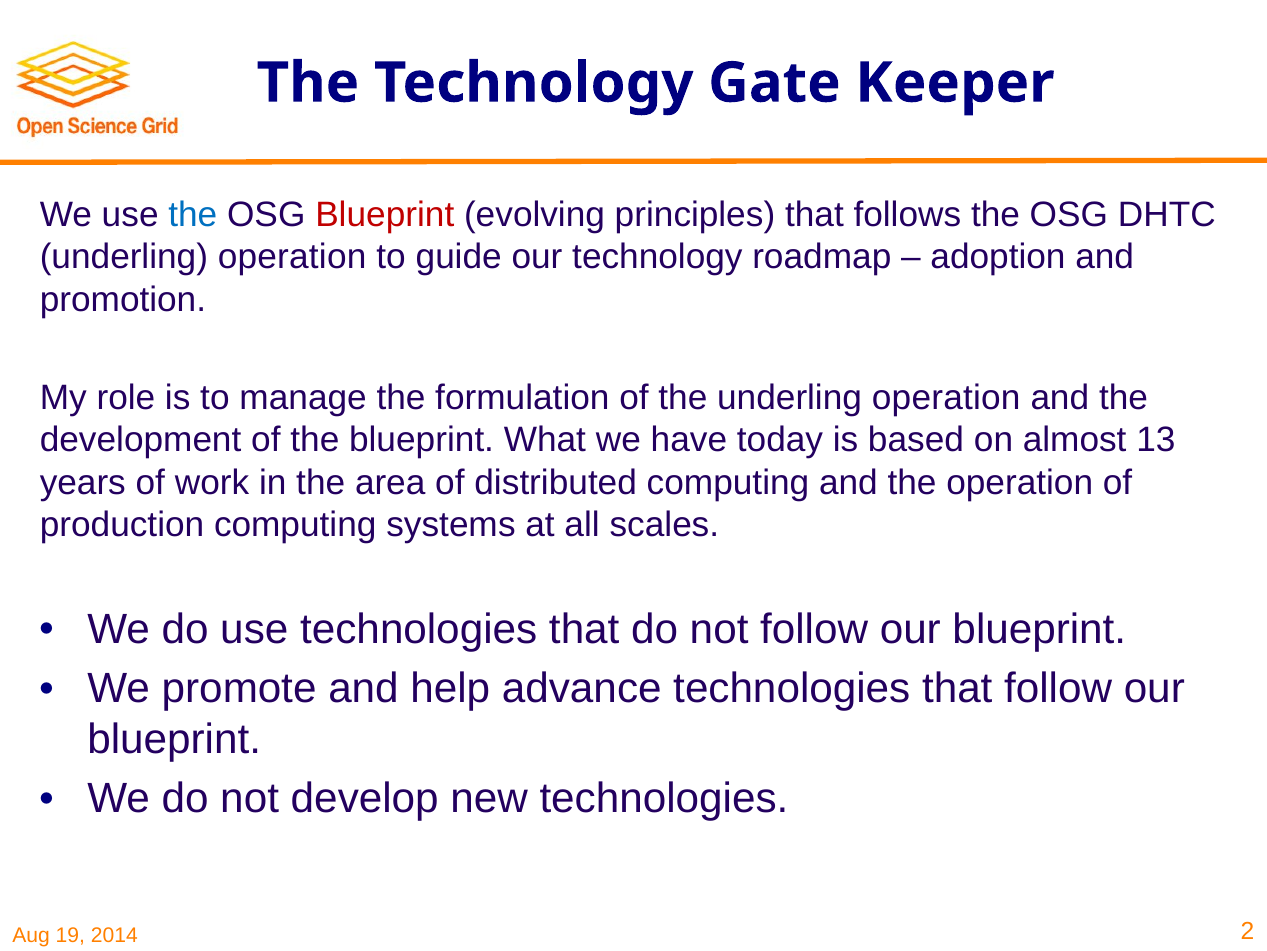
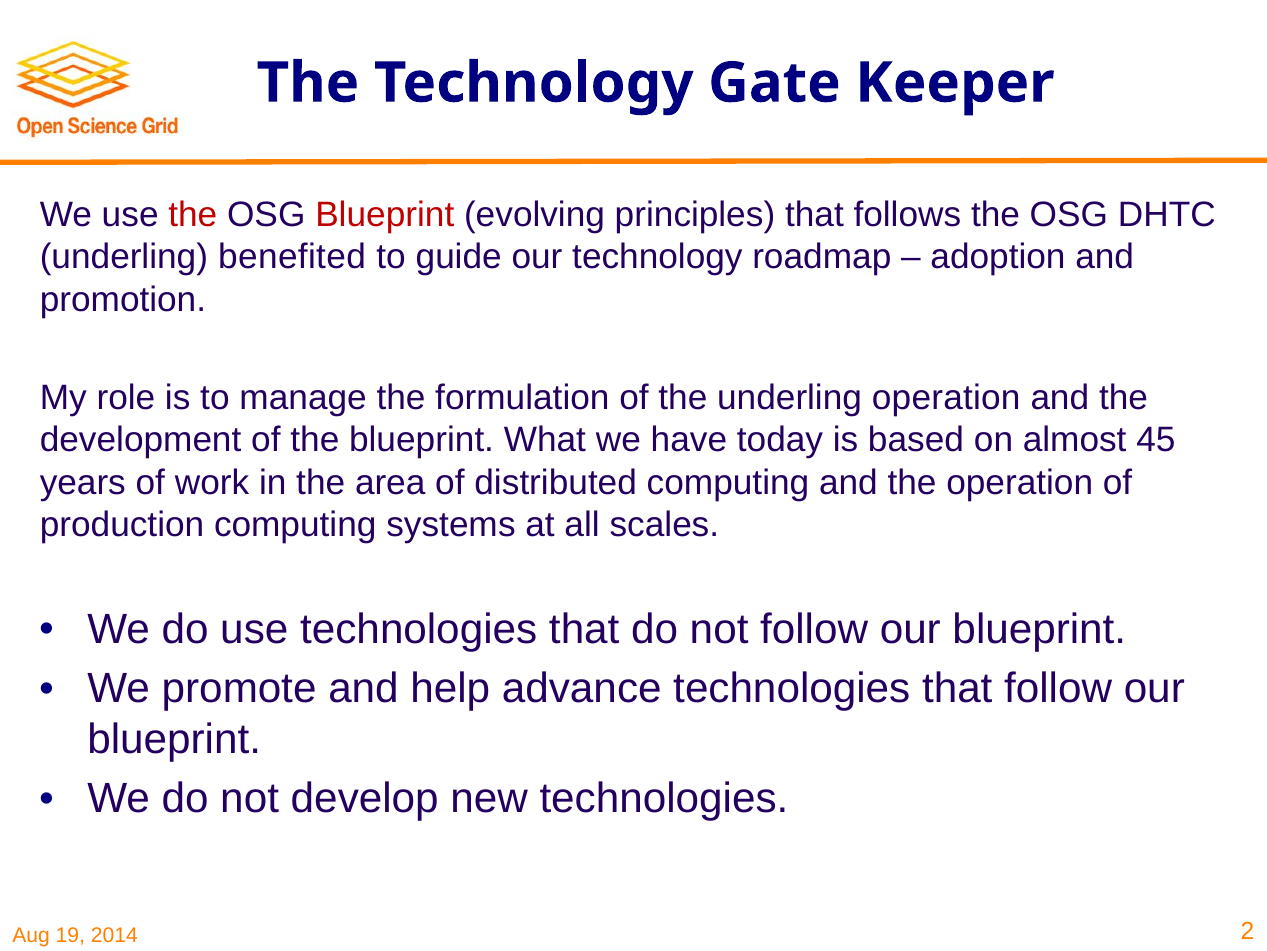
the at (193, 215) colour: blue -> red
operation at (292, 257): operation -> benefited
13: 13 -> 45
